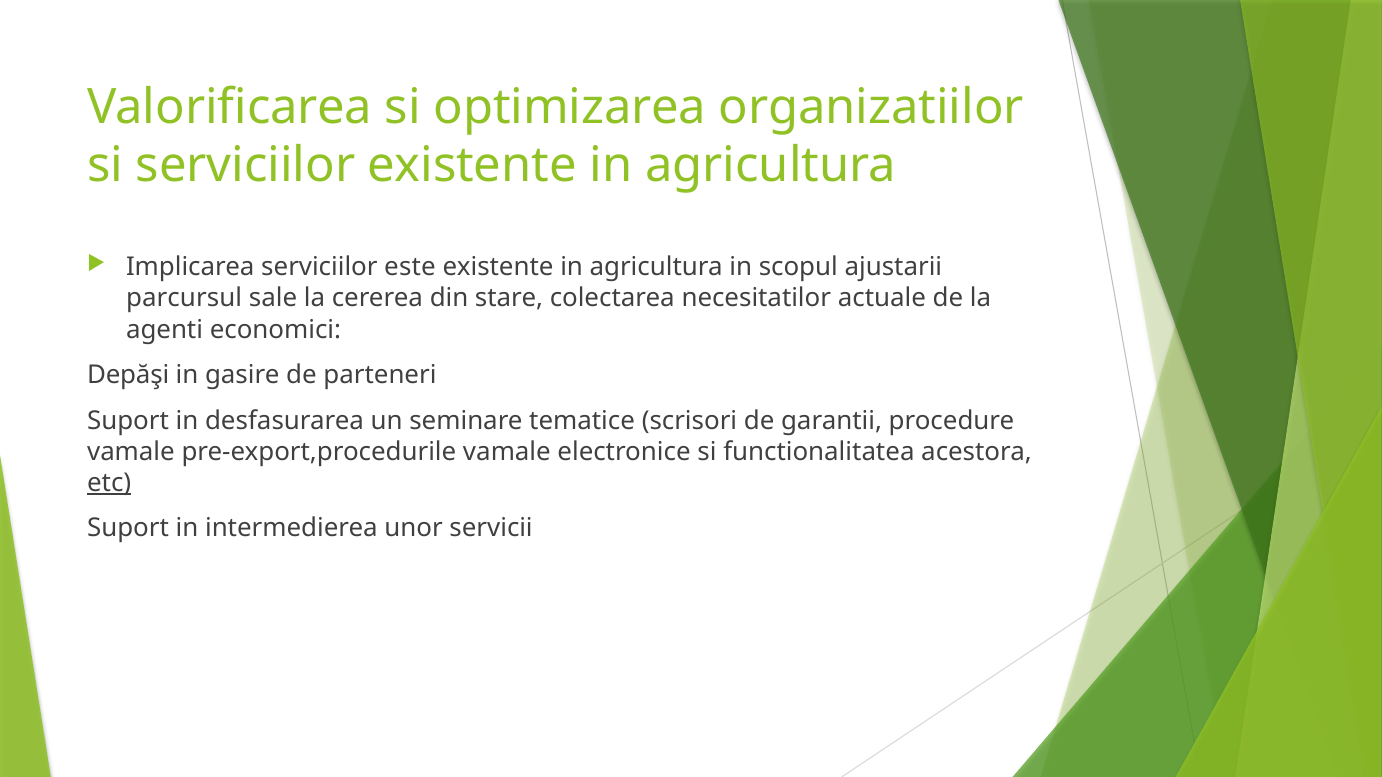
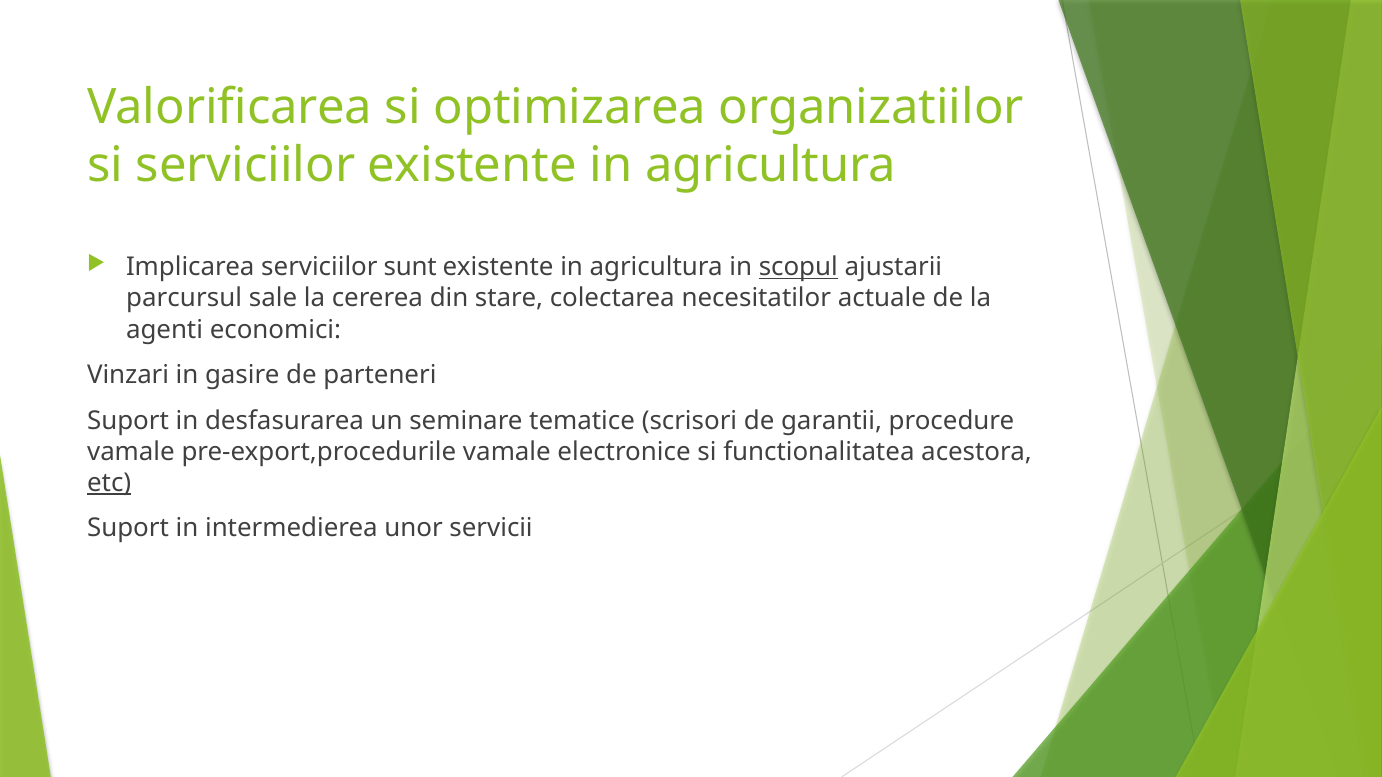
este: este -> sunt
scopul underline: none -> present
Depăşi: Depăşi -> Vinzari
